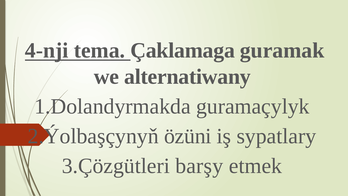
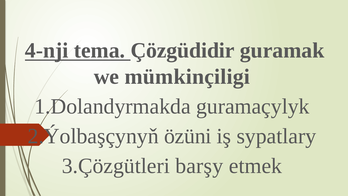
Çaklamaga: Çaklamaga -> Çözgüdidir
alternatiwany: alternatiwany -> mümkinçiligi
